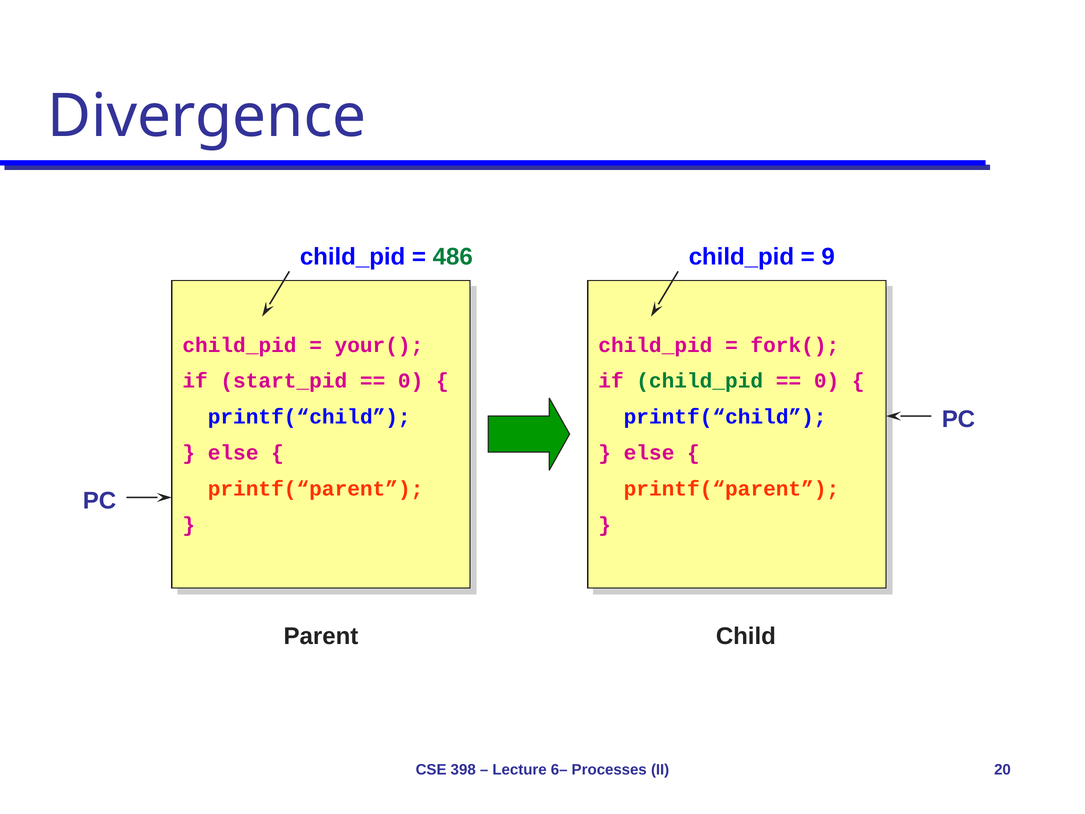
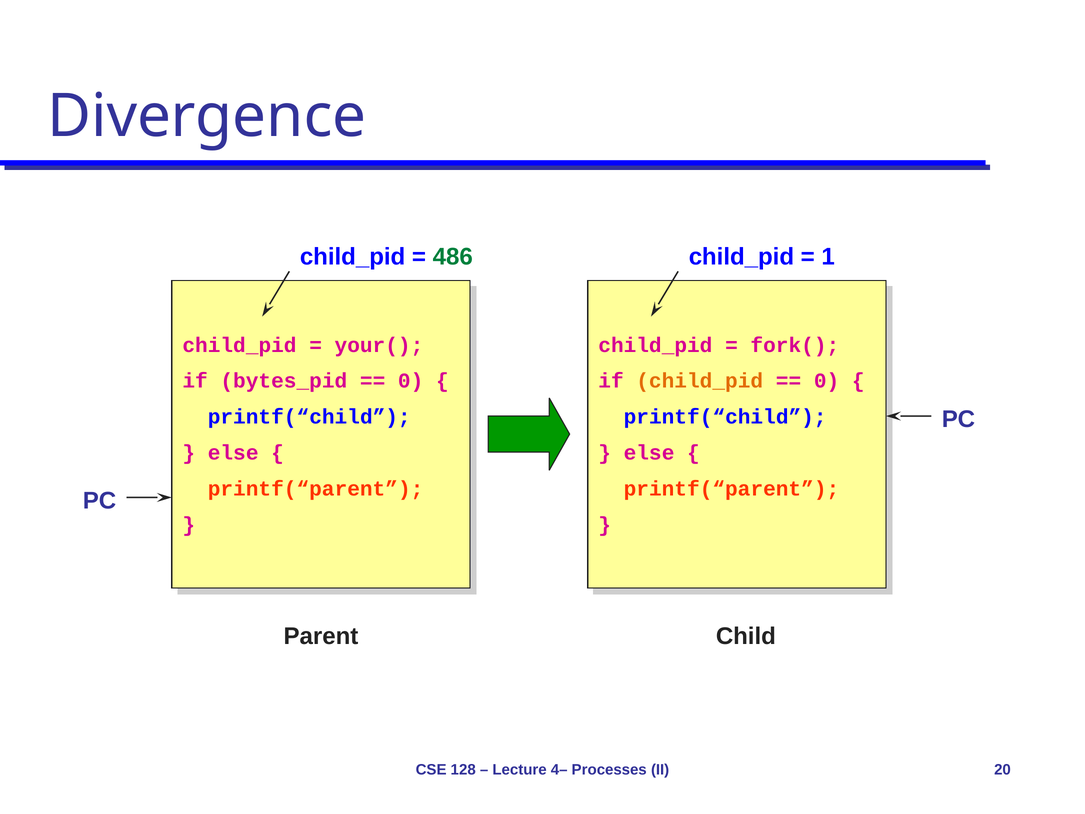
9: 9 -> 1
start_pid: start_pid -> bytes_pid
child_pid at (700, 381) colour: green -> orange
398: 398 -> 128
6–: 6– -> 4–
